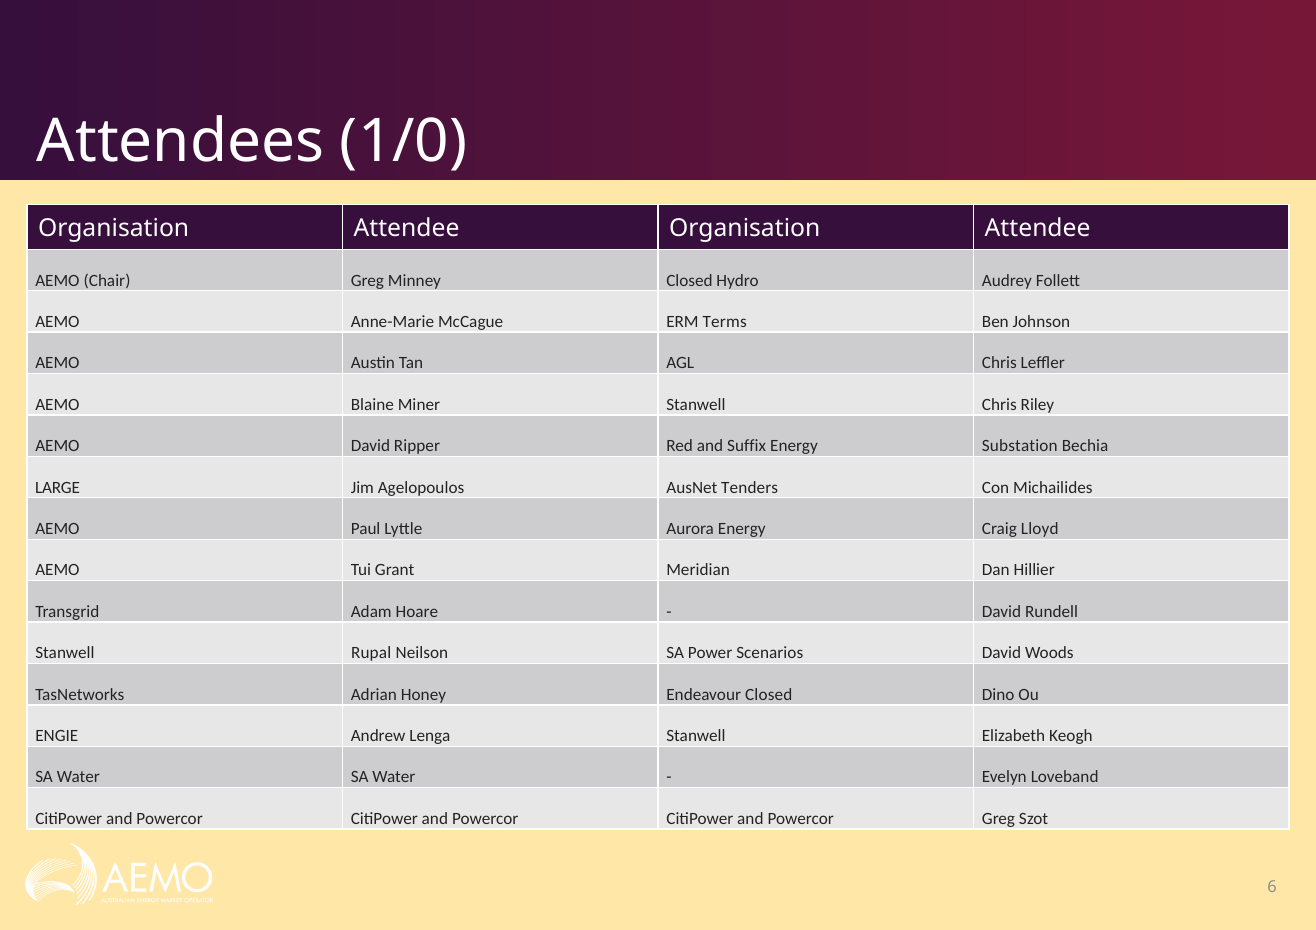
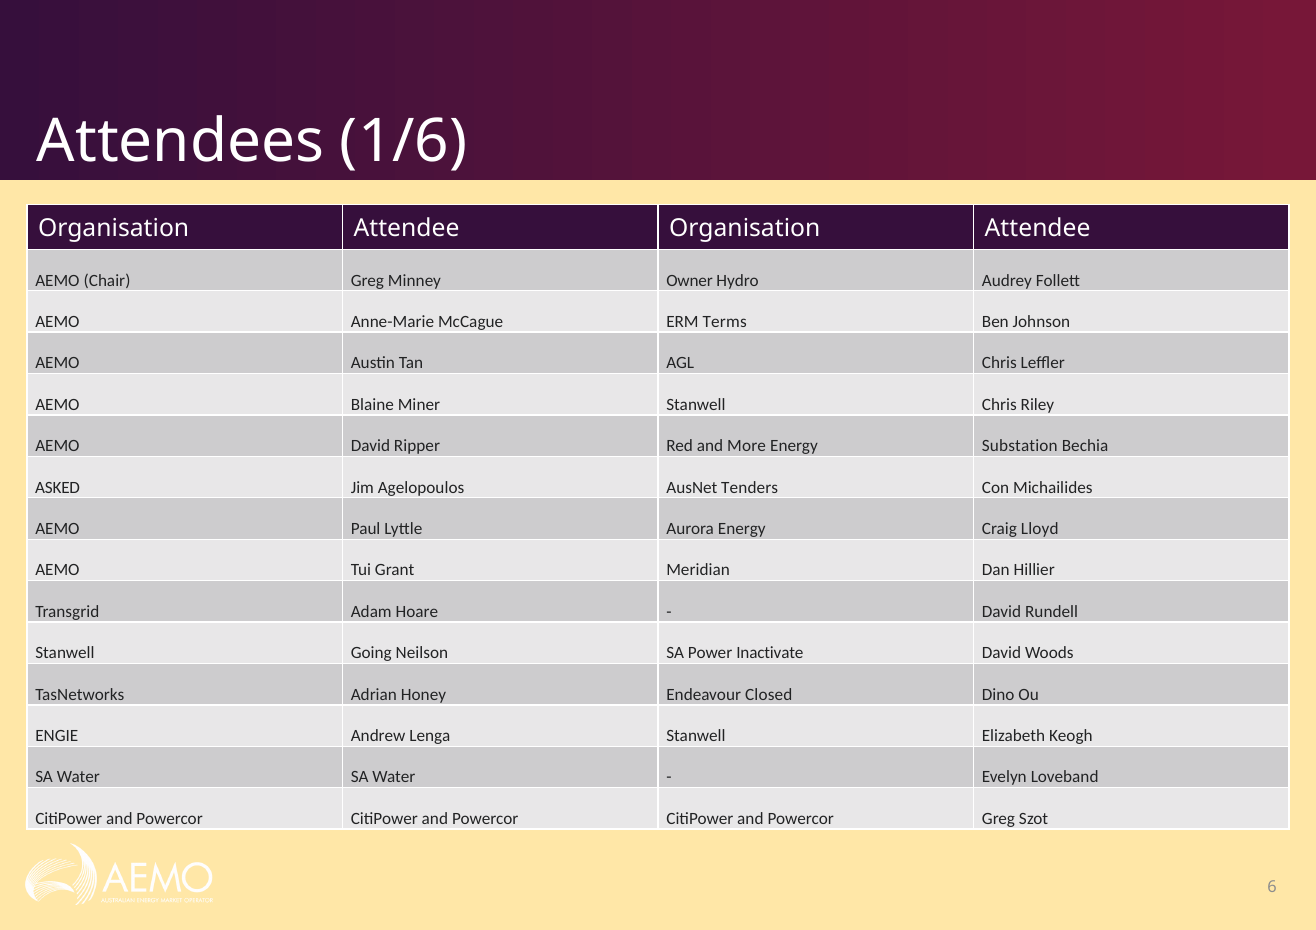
1/0: 1/0 -> 1/6
Minney Closed: Closed -> Owner
Suffix: Suffix -> More
LARGE: LARGE -> ASKED
Rupal: Rupal -> Going
Scenarios: Scenarios -> Inactivate
